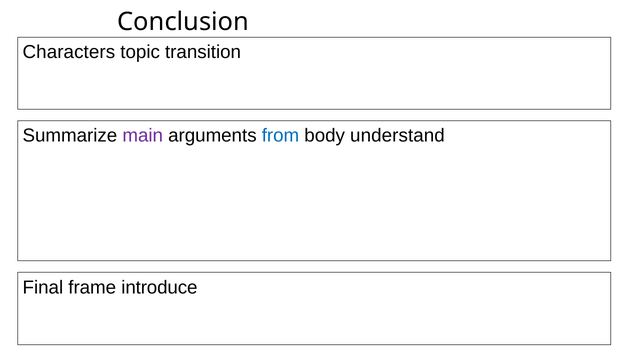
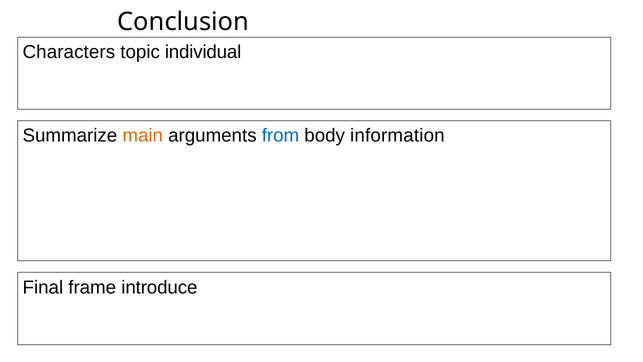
transition: transition -> individual
main colour: purple -> orange
understand: understand -> information
